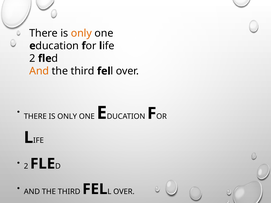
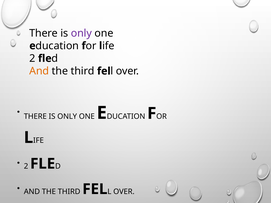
only at (81, 33) colour: orange -> purple
